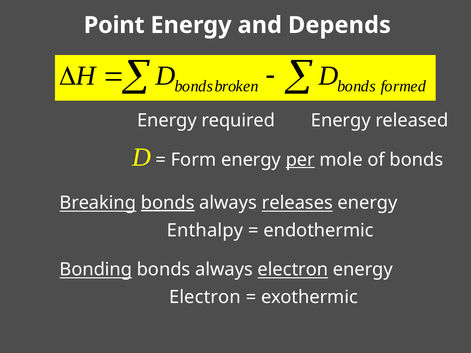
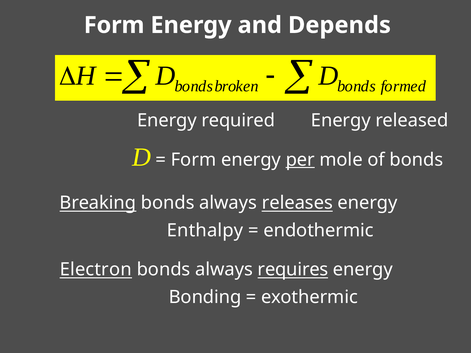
Point at (114, 25): Point -> Form
bonds at (168, 203) underline: present -> none
Bonding: Bonding -> Electron
always electron: electron -> requires
Electron at (205, 297): Electron -> Bonding
